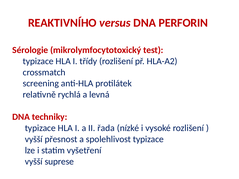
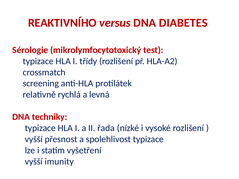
PERFORIN: PERFORIN -> DIABETES
suprese: suprese -> imunity
